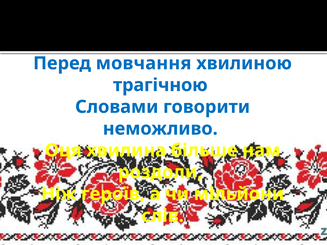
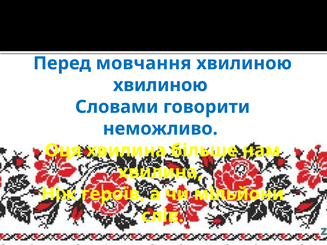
трагічною at (160, 85): трагічною -> хвилиною
роздоли at (160, 172): роздоли -> хвилина
